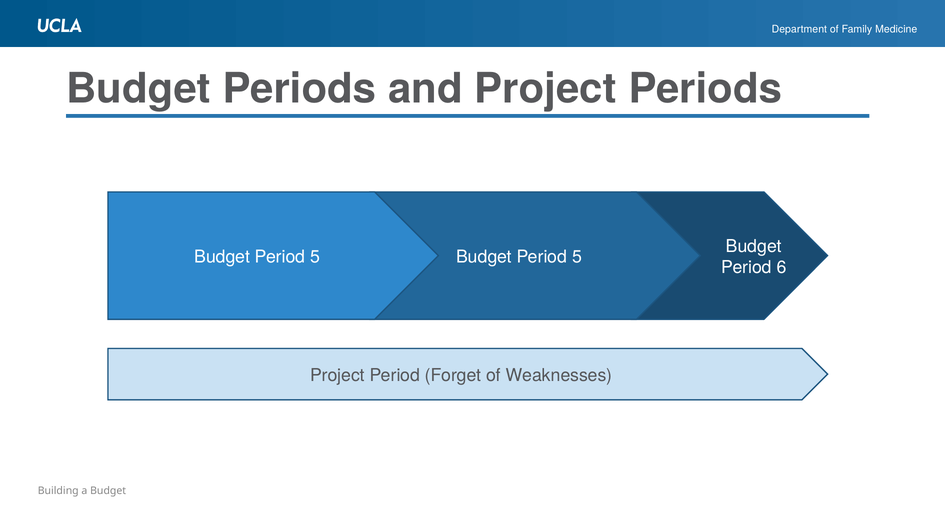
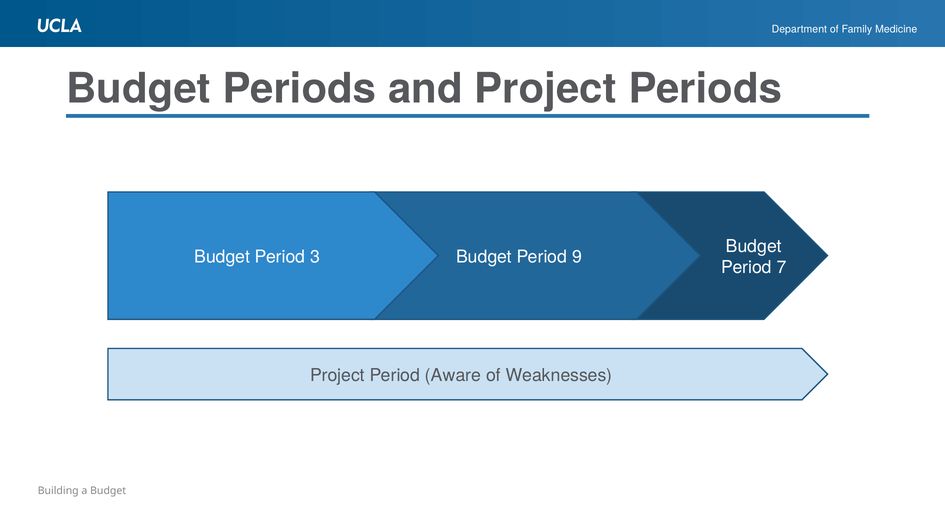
5 at (315, 257): 5 -> 3
5 at (577, 257): 5 -> 9
6: 6 -> 7
Forget: Forget -> Aware
